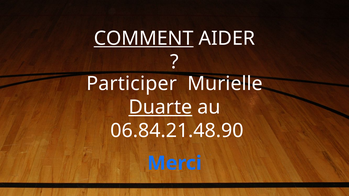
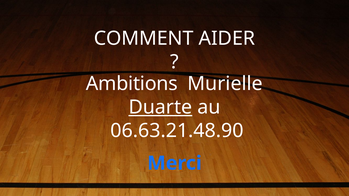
COMMENT underline: present -> none
Participer: Participer -> Ambitions
06.84.21.48.90: 06.84.21.48.90 -> 06.63.21.48.90
